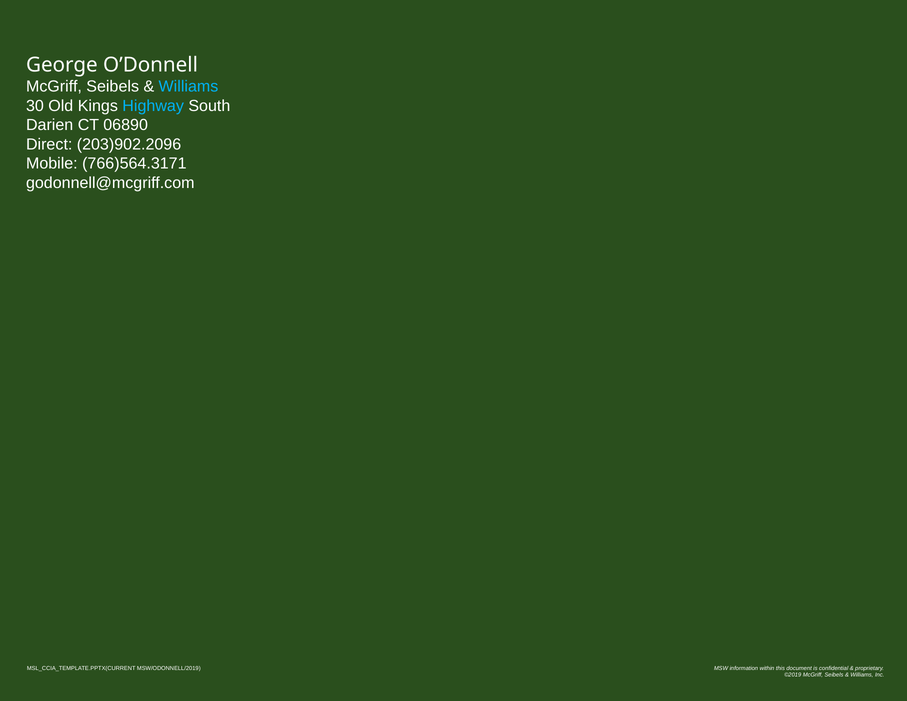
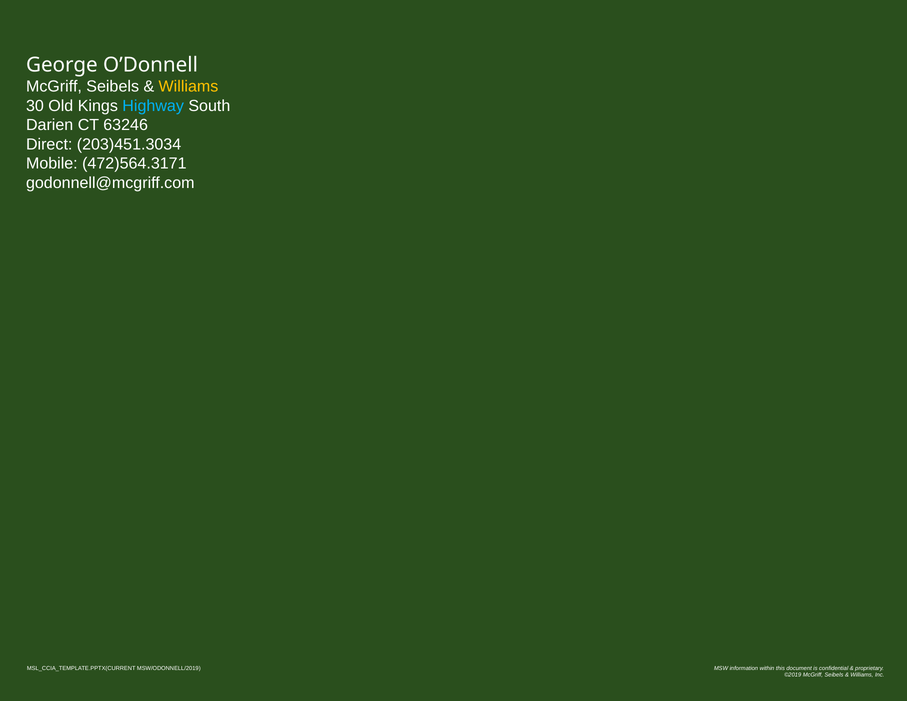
Williams at (188, 87) colour: light blue -> yellow
06890: 06890 -> 63246
203)902.2096: 203)902.2096 -> 203)451.3034
766)564.3171: 766)564.3171 -> 472)564.3171
